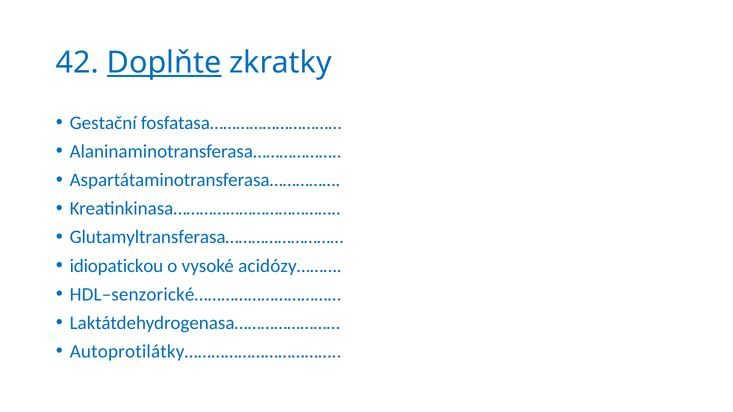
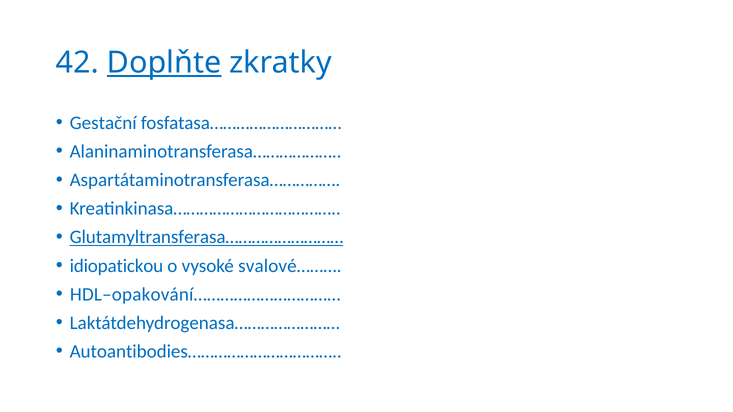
Glutamyltransferasa……………………… underline: none -> present
acidózy………: acidózy……… -> svalové………
HDL–senzorické……………………………: HDL–senzorické…………………………… -> HDL–opakování……………………………
Autoprotilátky……………………………: Autoprotilátky…………………………… -> Autoantibodies……………………………
